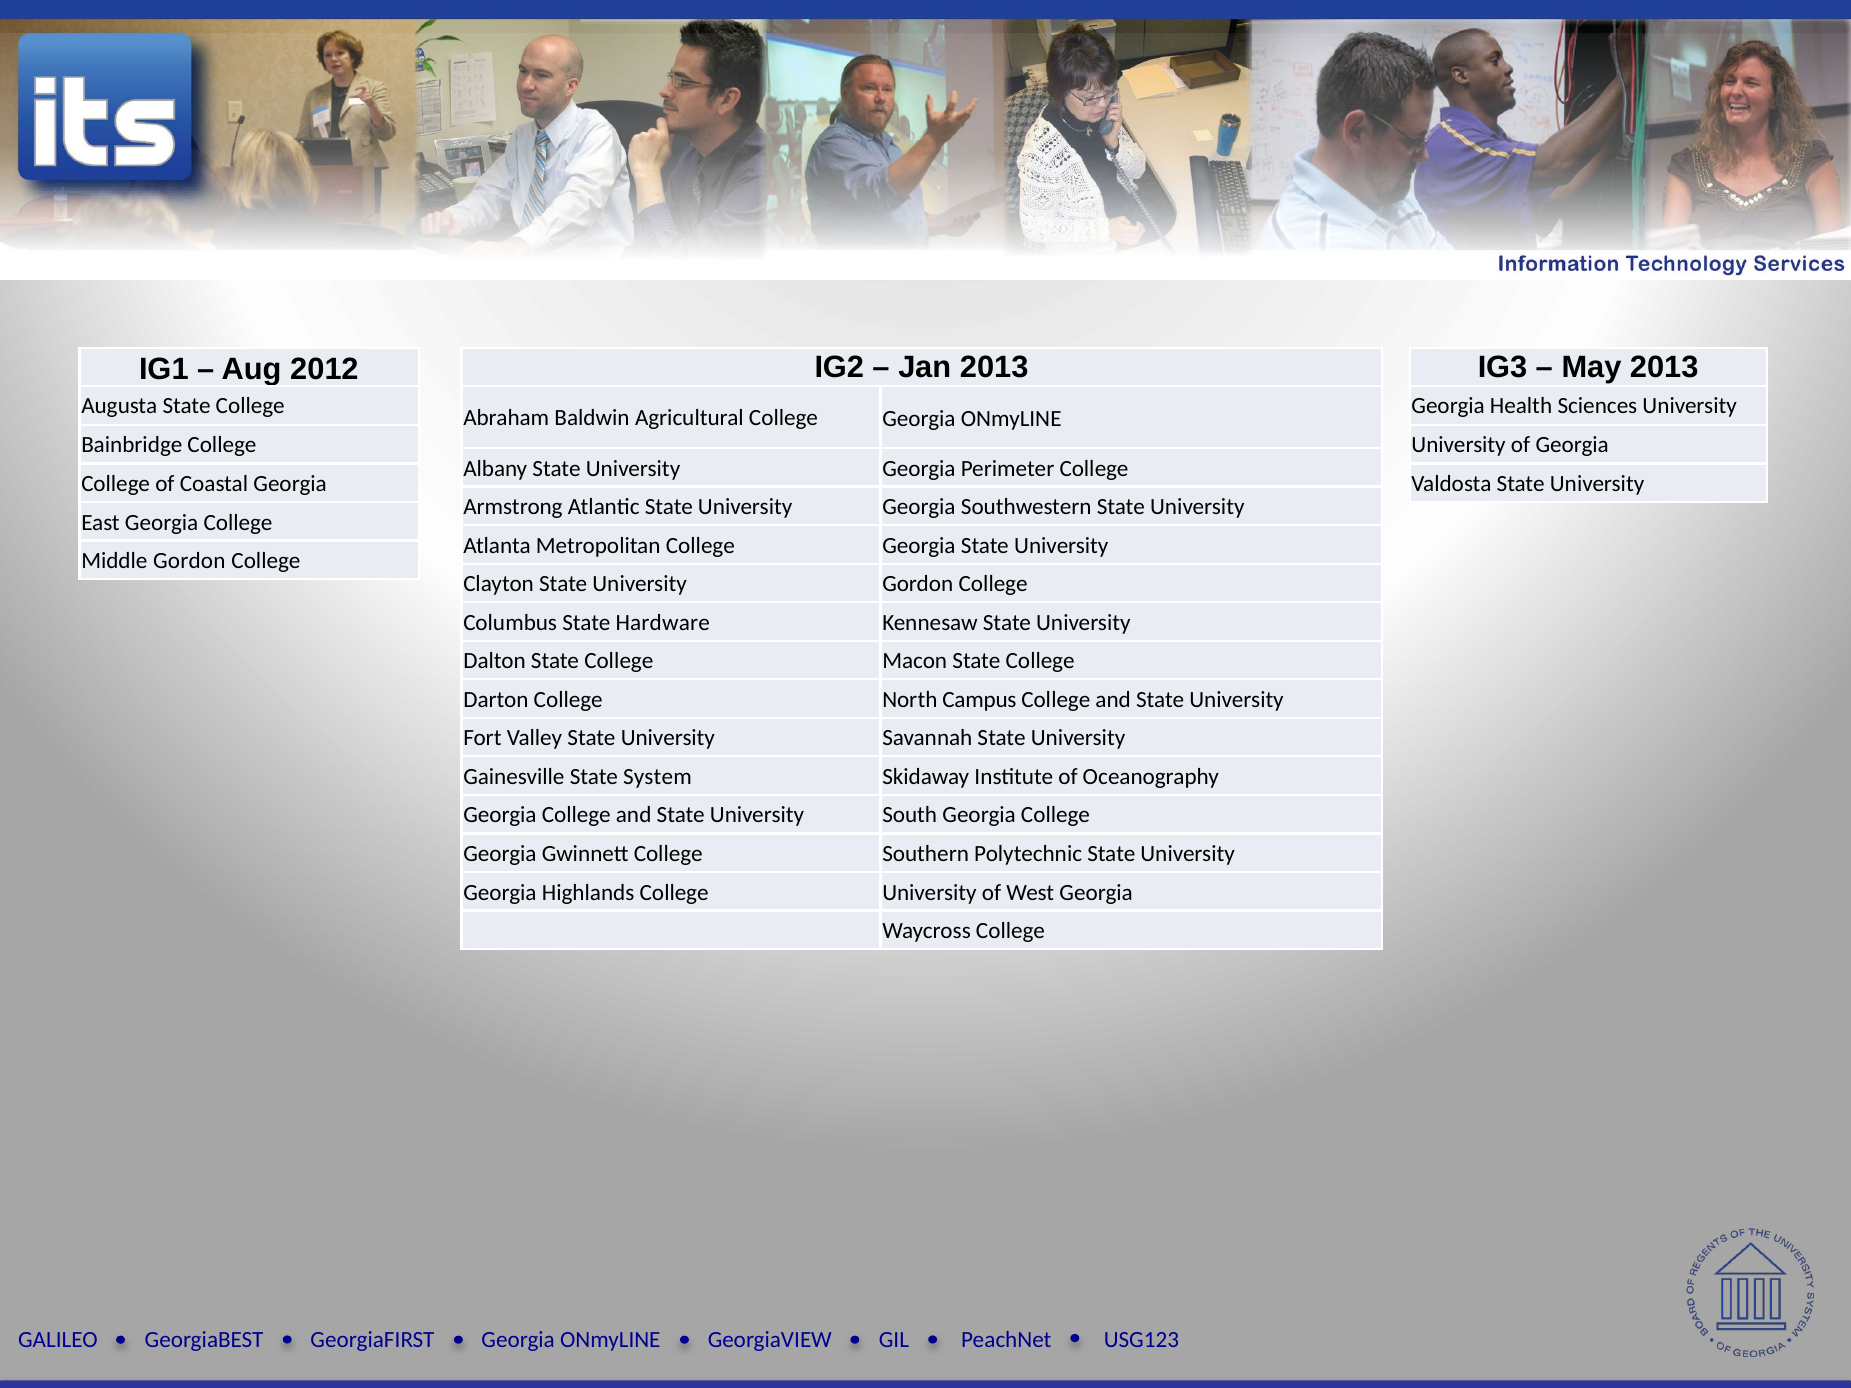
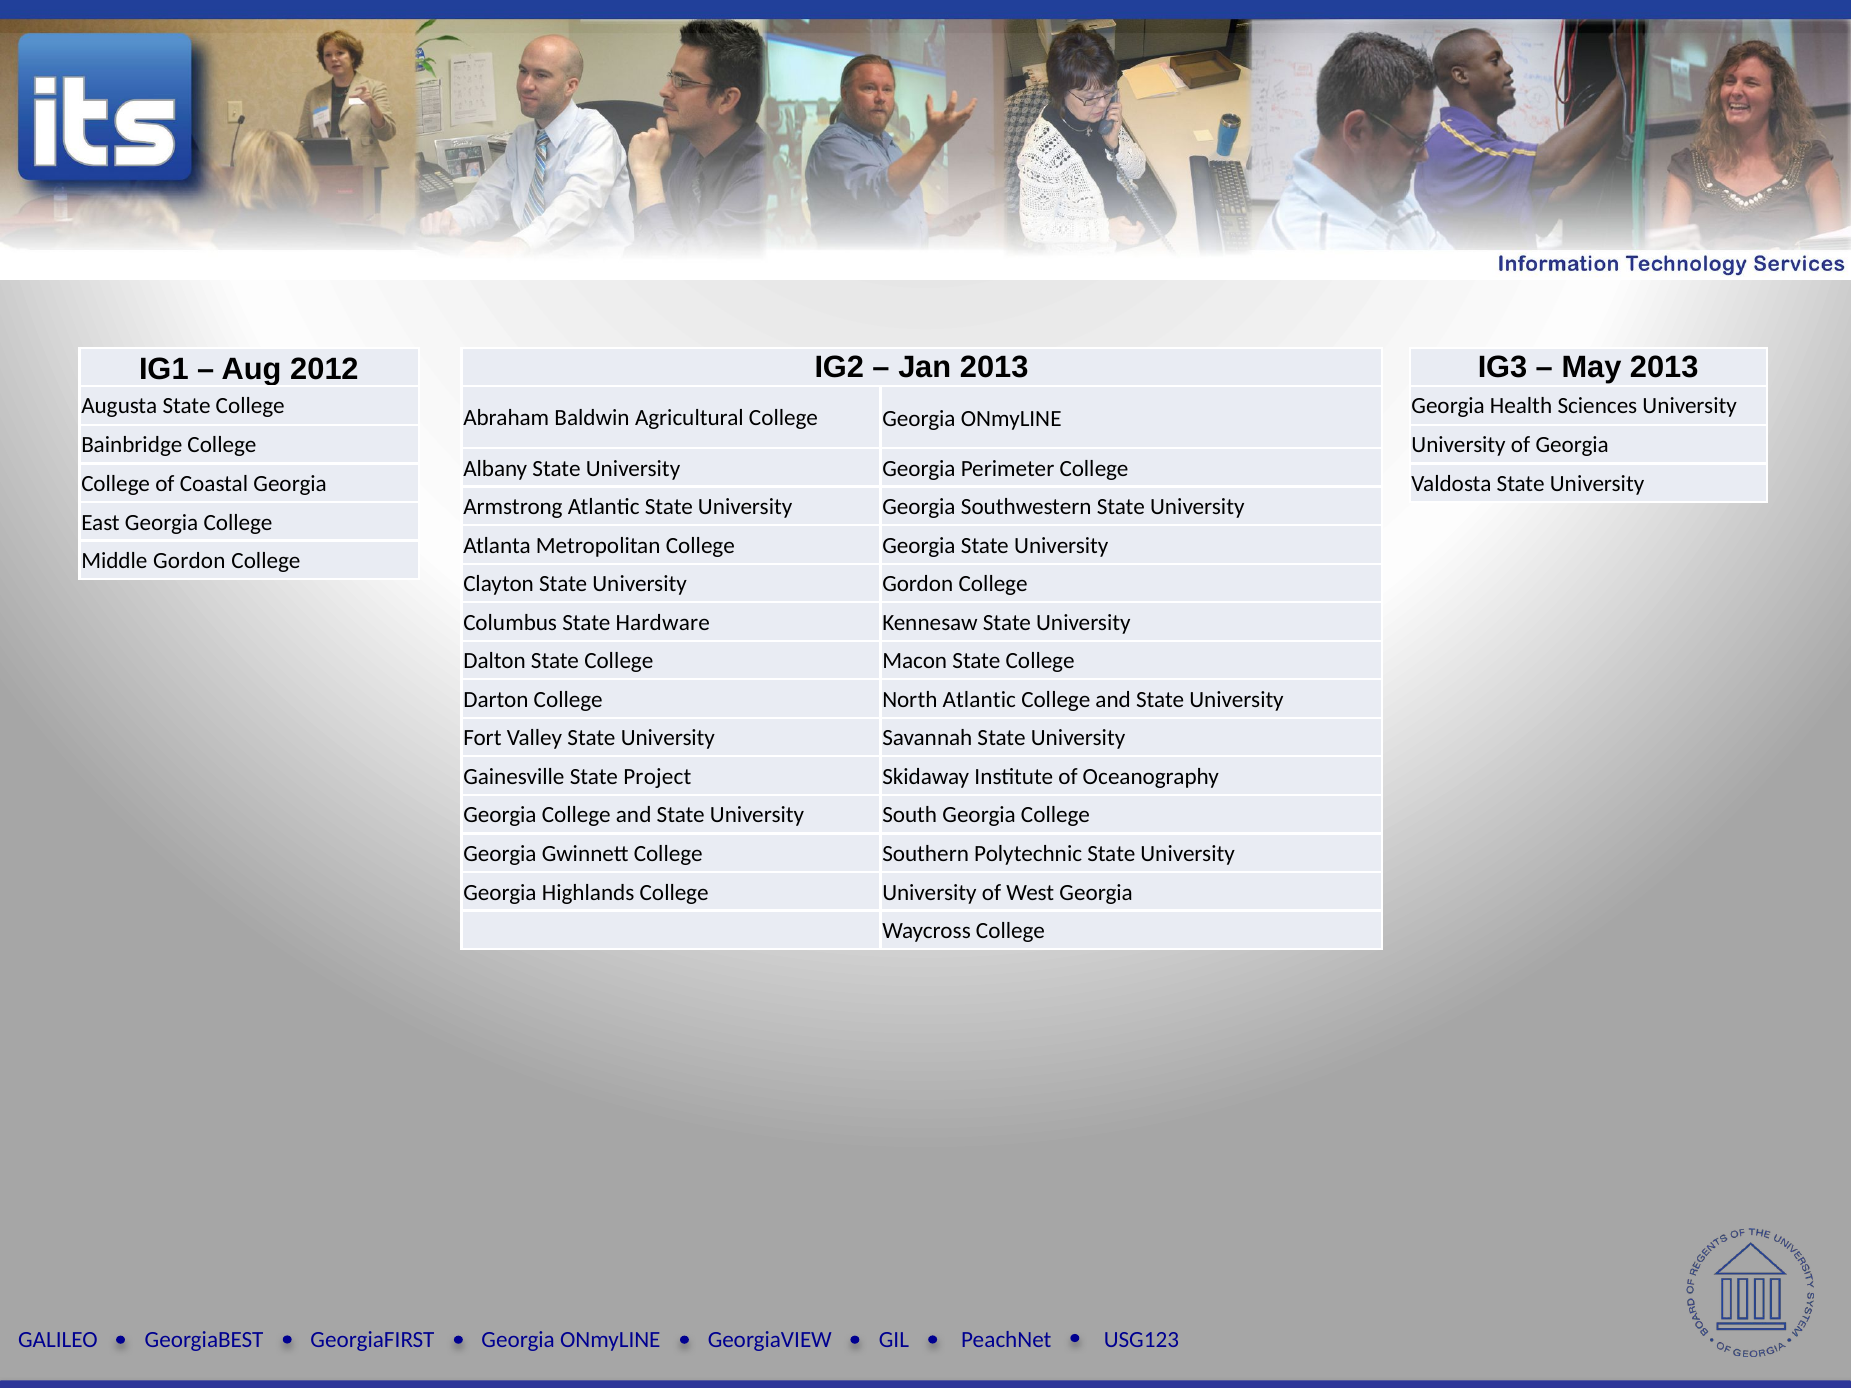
North Campus: Campus -> Atlantic
System: System -> Project
